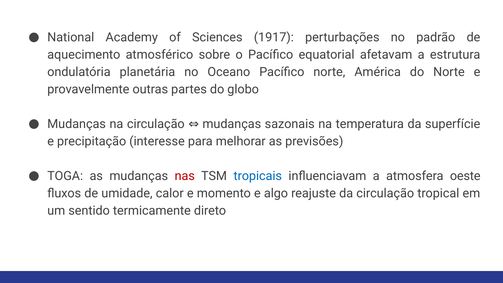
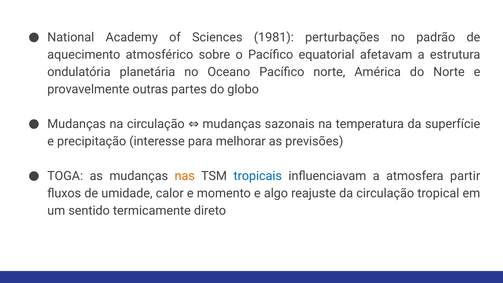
1917: 1917 -> 1981
nas colour: red -> orange
oeste: oeste -> partir
